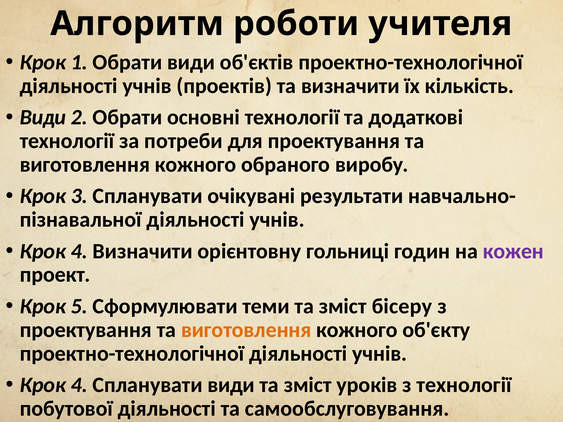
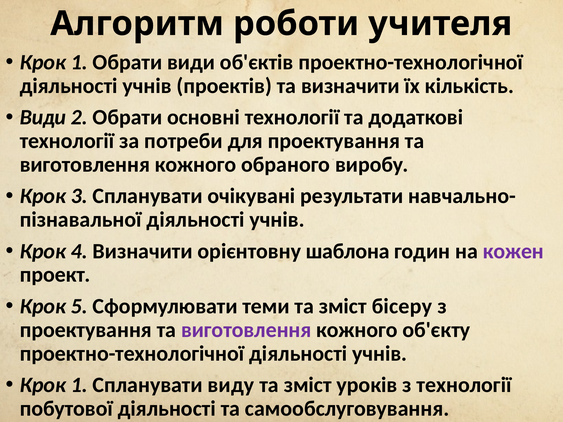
гольниці: гольниці -> шаблона
виготовлення at (246, 330) colour: orange -> purple
4 at (79, 385): 4 -> 1
Спланувати види: види -> виду
